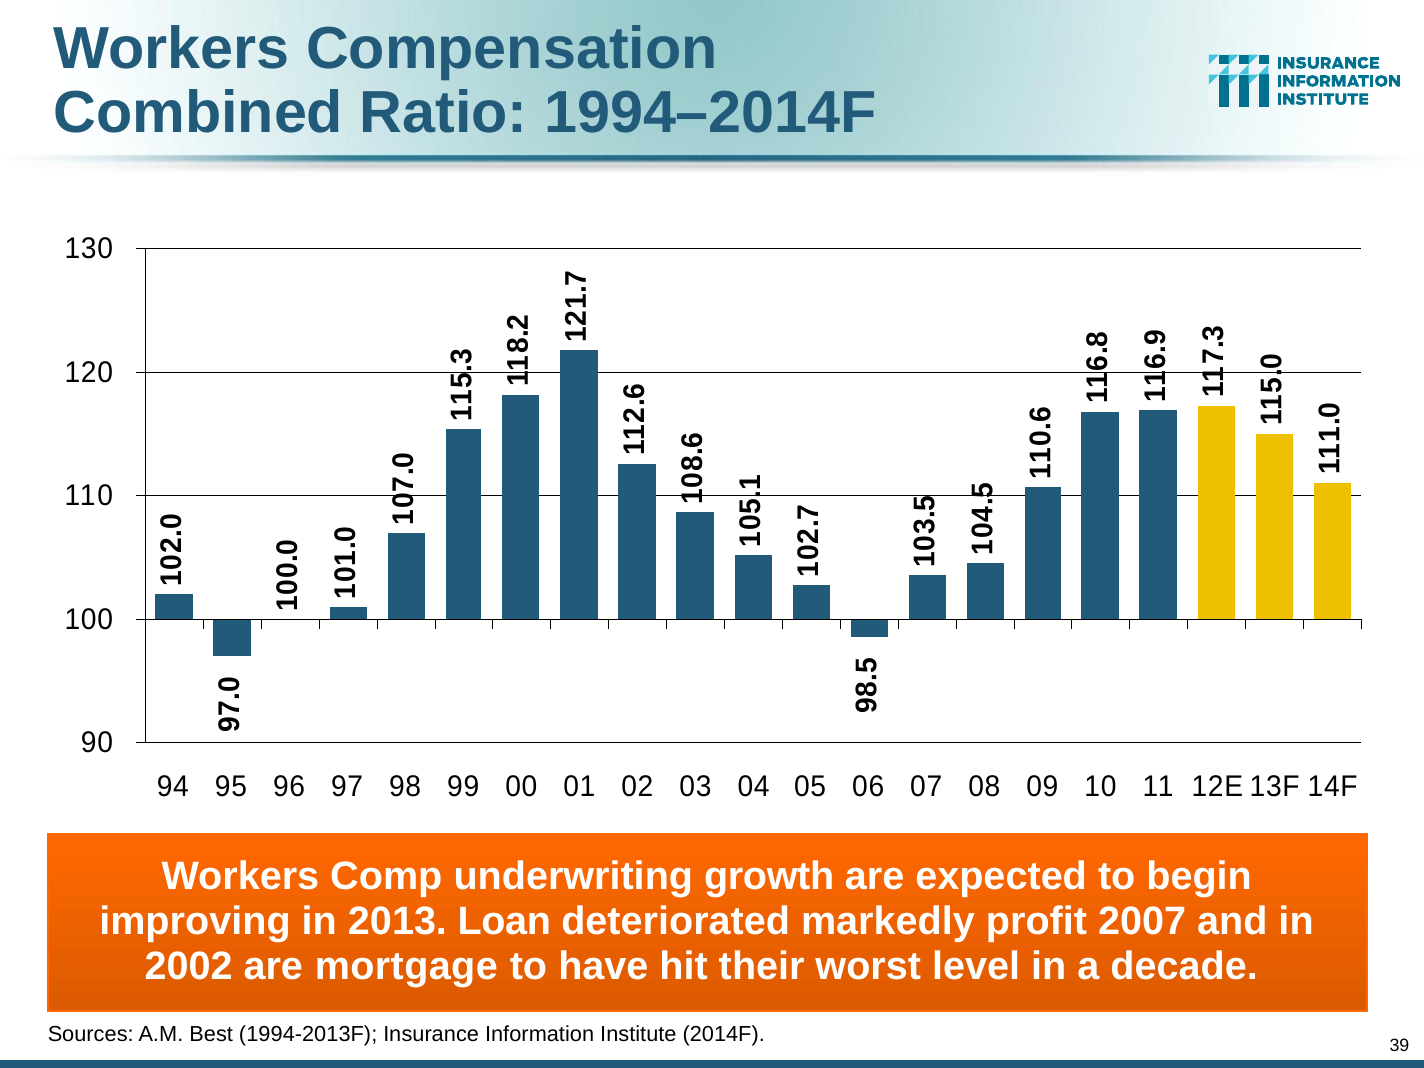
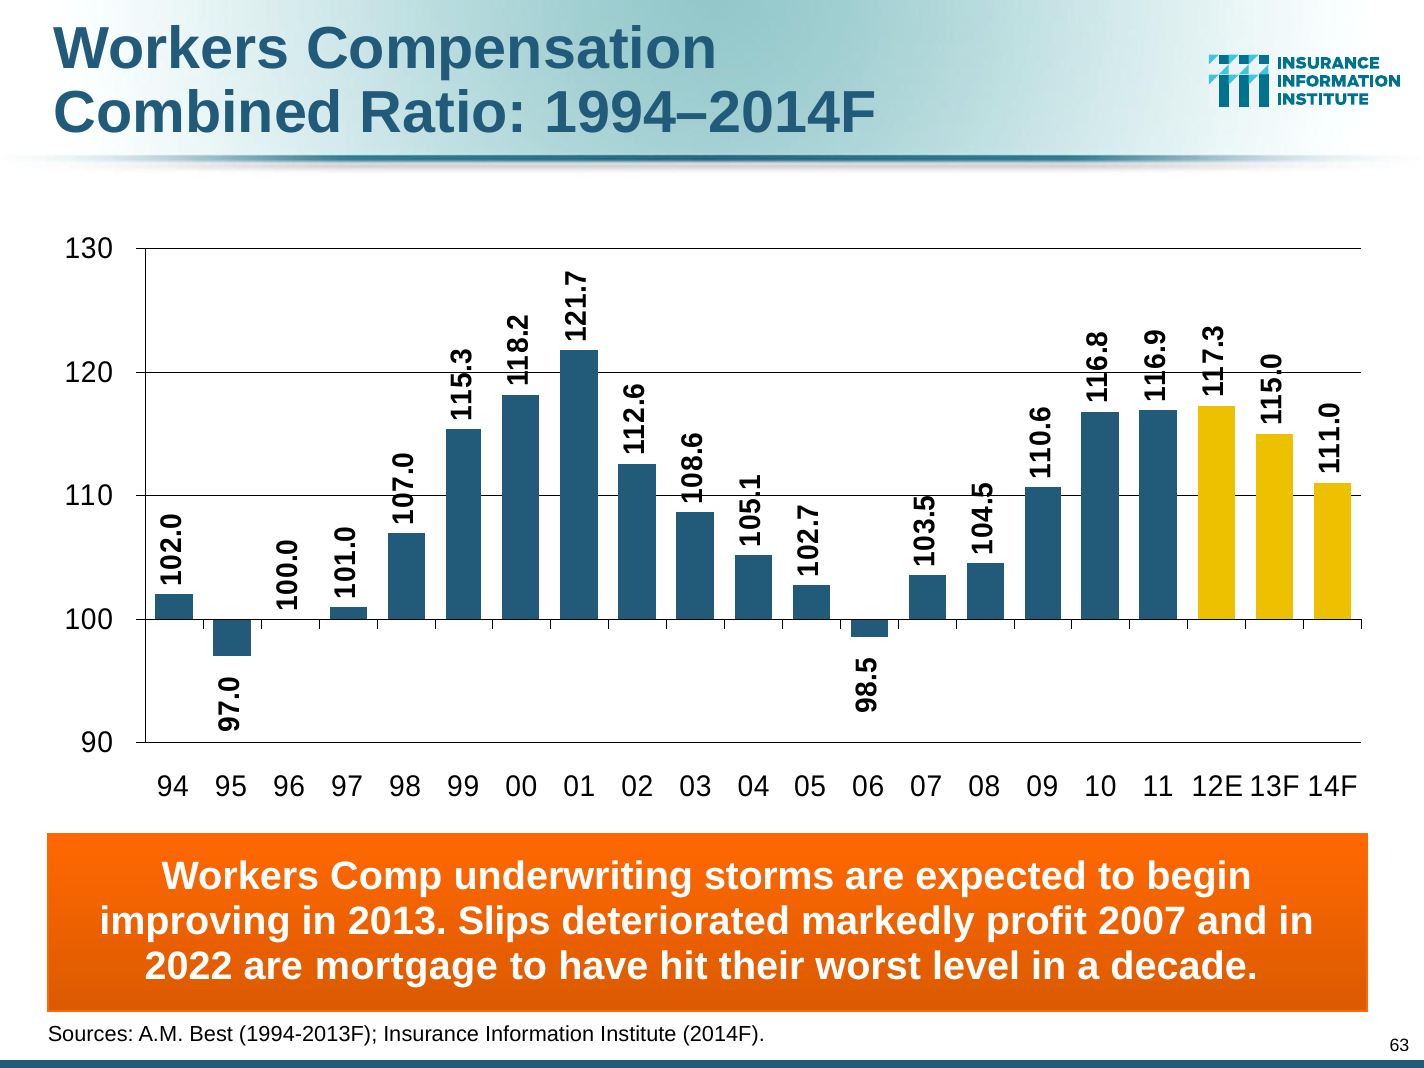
growth: growth -> storms
Loan: Loan -> Slips
2002: 2002 -> 2022
39: 39 -> 63
